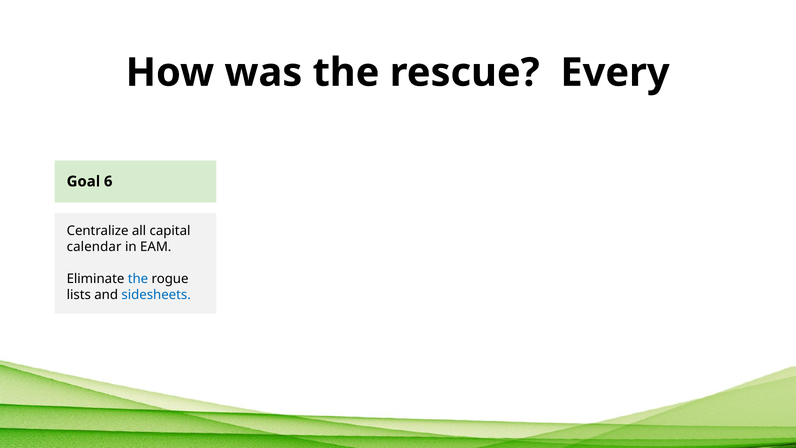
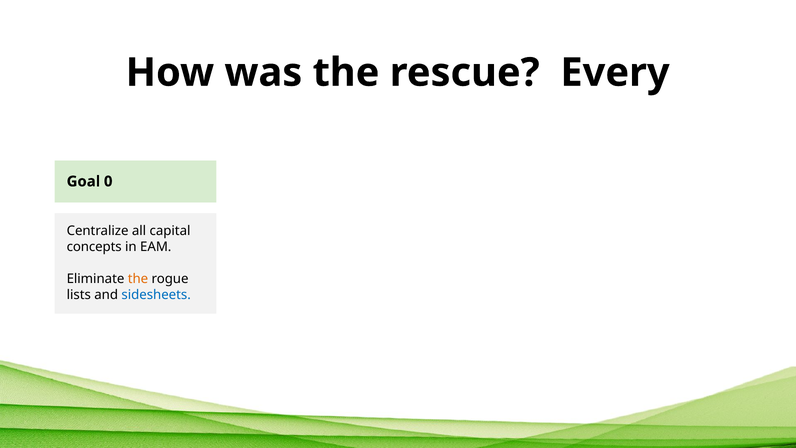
6: 6 -> 0
calendar: calendar -> concepts
the at (138, 279) colour: blue -> orange
